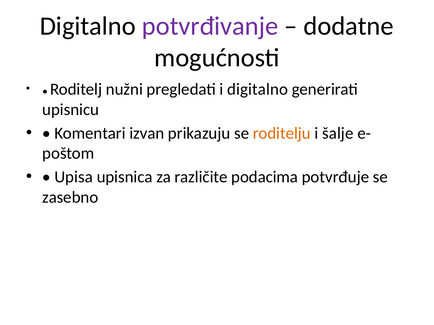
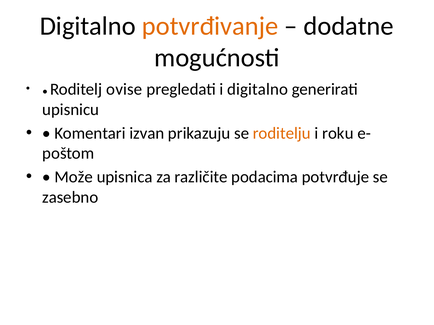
potvrđivanje colour: purple -> orange
nužni: nužni -> ovise
šalje: šalje -> roku
Upisa: Upisa -> Može
